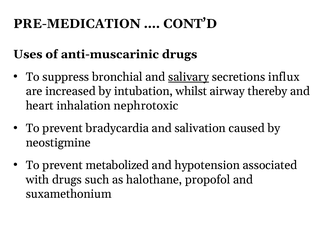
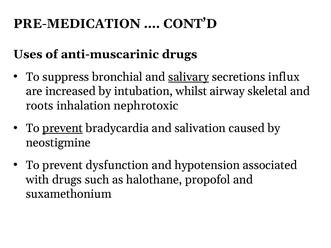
thereby: thereby -> skeletal
heart: heart -> roots
prevent at (63, 128) underline: none -> present
metabolized: metabolized -> dysfunction
